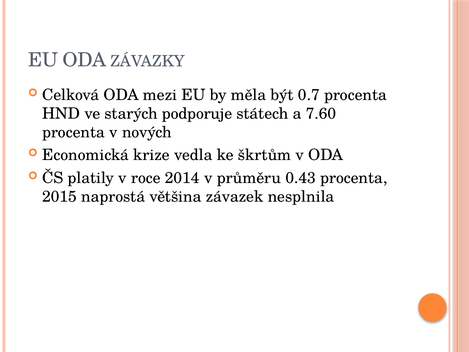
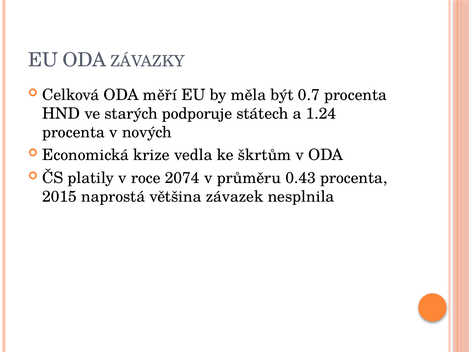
mezi: mezi -> měří
7.60: 7.60 -> 1.24
2014: 2014 -> 2074
